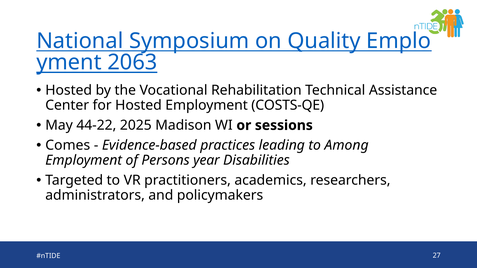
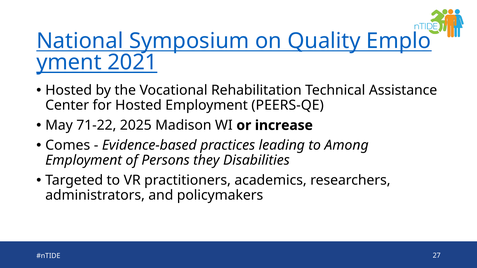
2063: 2063 -> 2021
COSTS-QE: COSTS-QE -> PEERS-QE
44-22: 44-22 -> 71-22
sessions: sessions -> increase
year: year -> they
